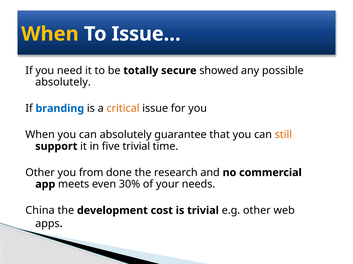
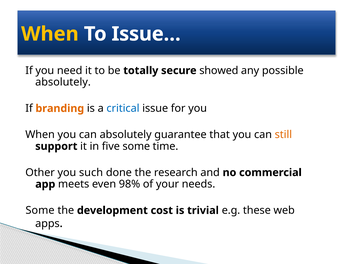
branding colour: blue -> orange
critical colour: orange -> blue
five trivial: trivial -> some
from: from -> such
30%: 30% -> 98%
China at (40, 211): China -> Some
e.g other: other -> these
